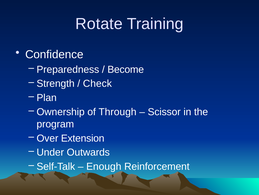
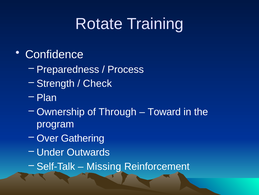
Become: Become -> Process
Scissor: Scissor -> Toward
Extension: Extension -> Gathering
Enough: Enough -> Missing
